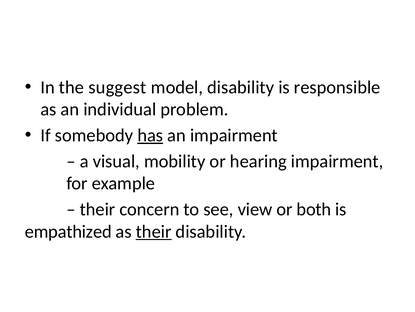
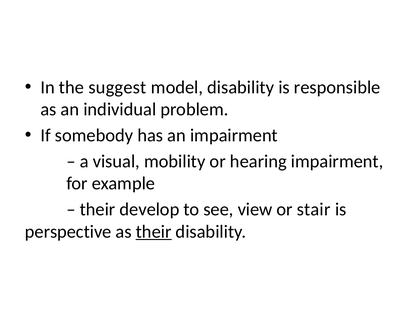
has underline: present -> none
concern: concern -> develop
both: both -> stair
empathized: empathized -> perspective
